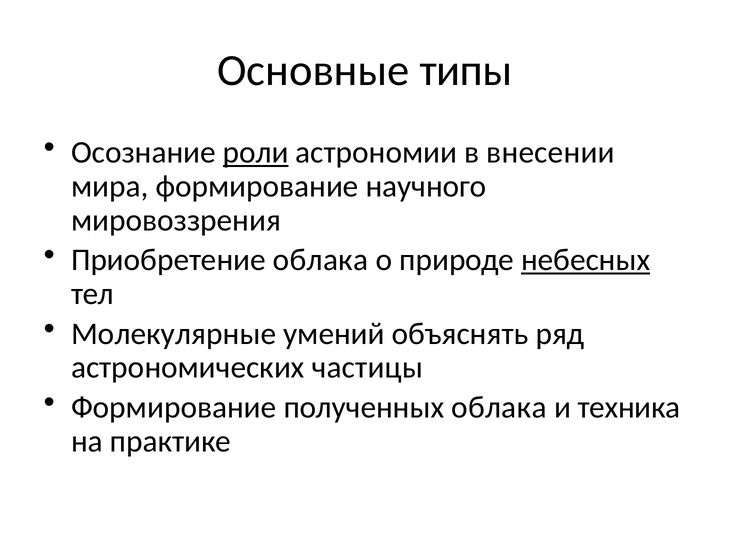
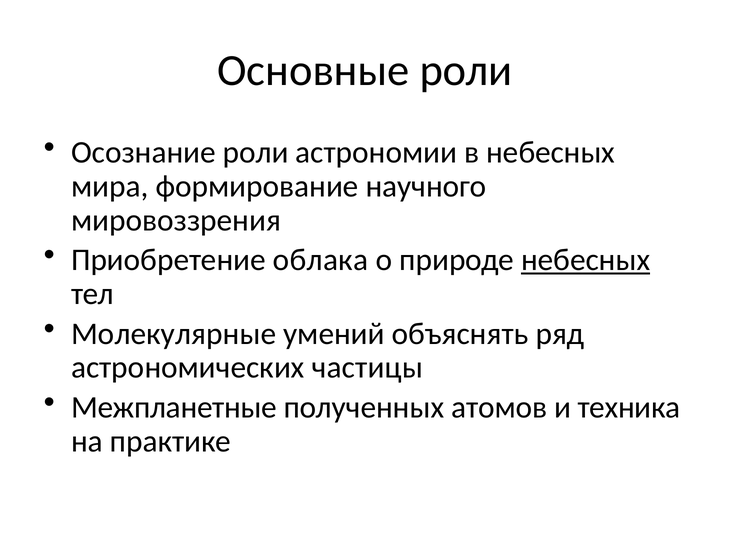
Основные типы: типы -> роли
роли at (256, 152) underline: present -> none
в внесении: внесении -> небесных
Формирование at (174, 407): Формирование -> Межпланетные
полученных облака: облака -> атомов
